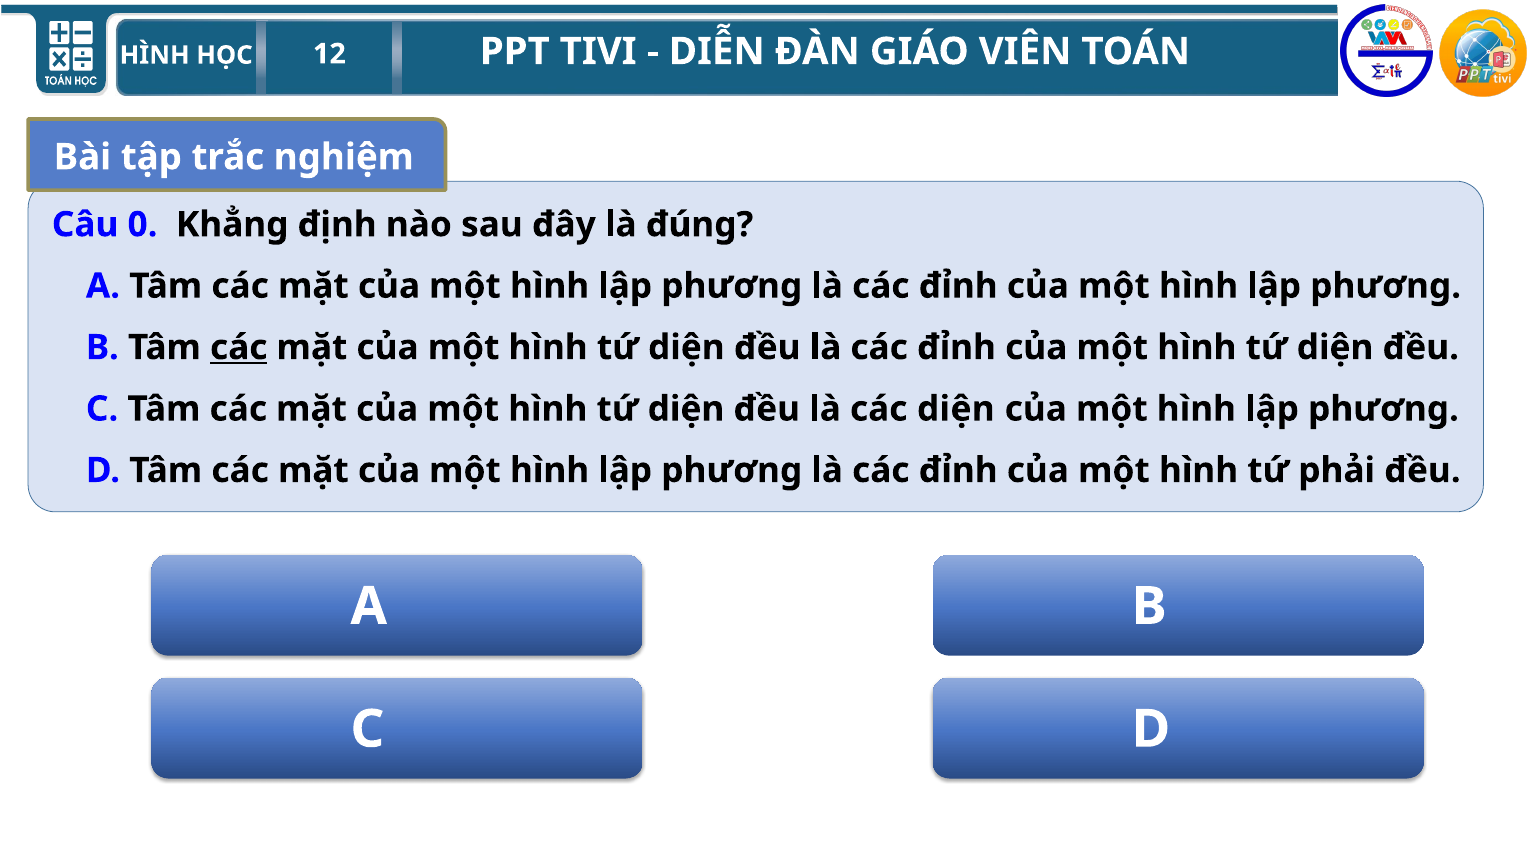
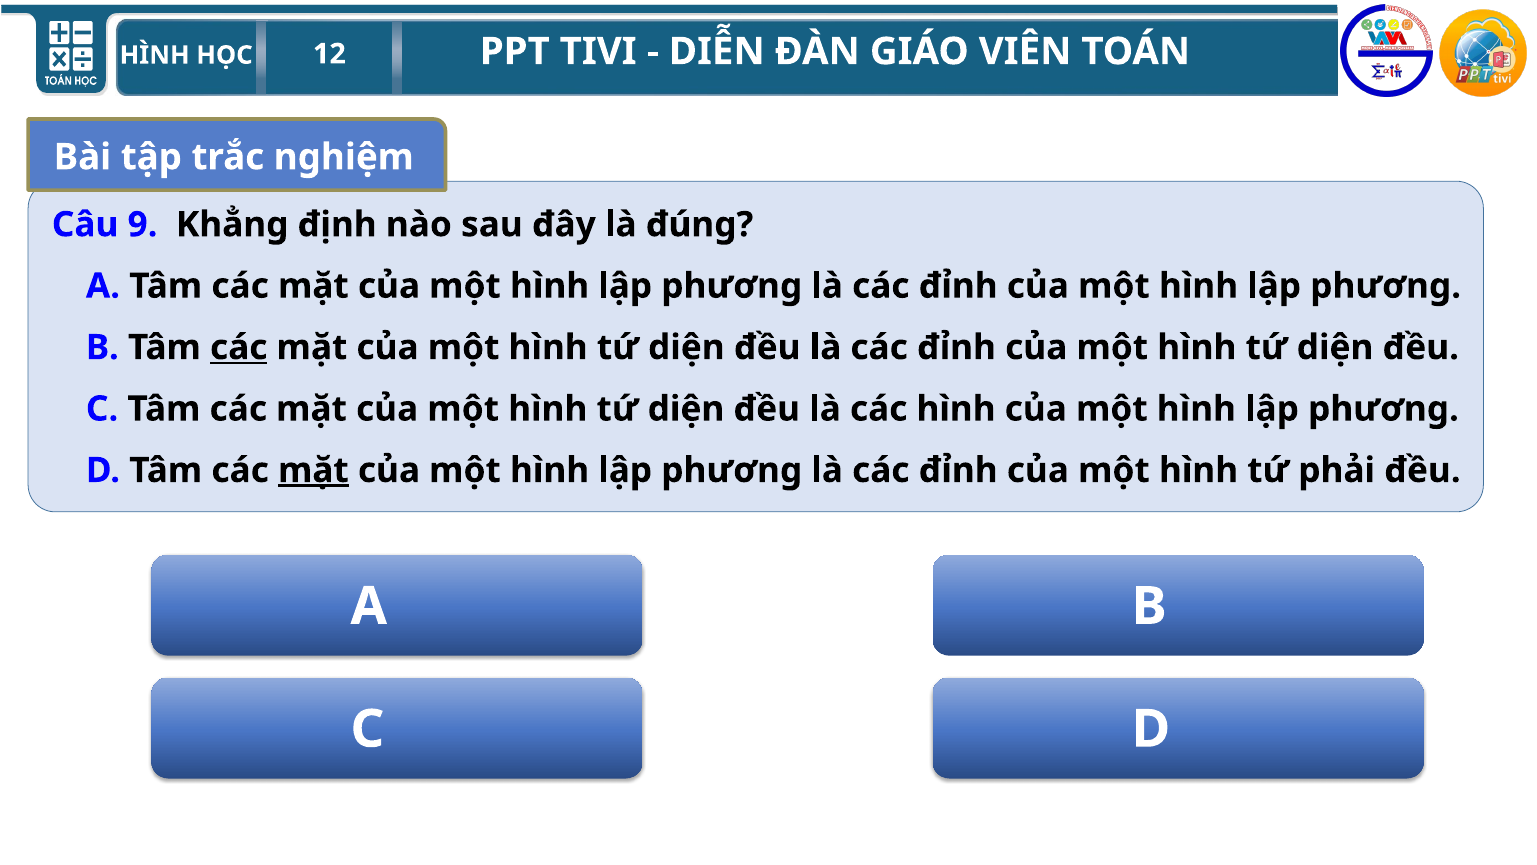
0: 0 -> 9
các diện: diện -> hình
mặt at (313, 470) underline: none -> present
